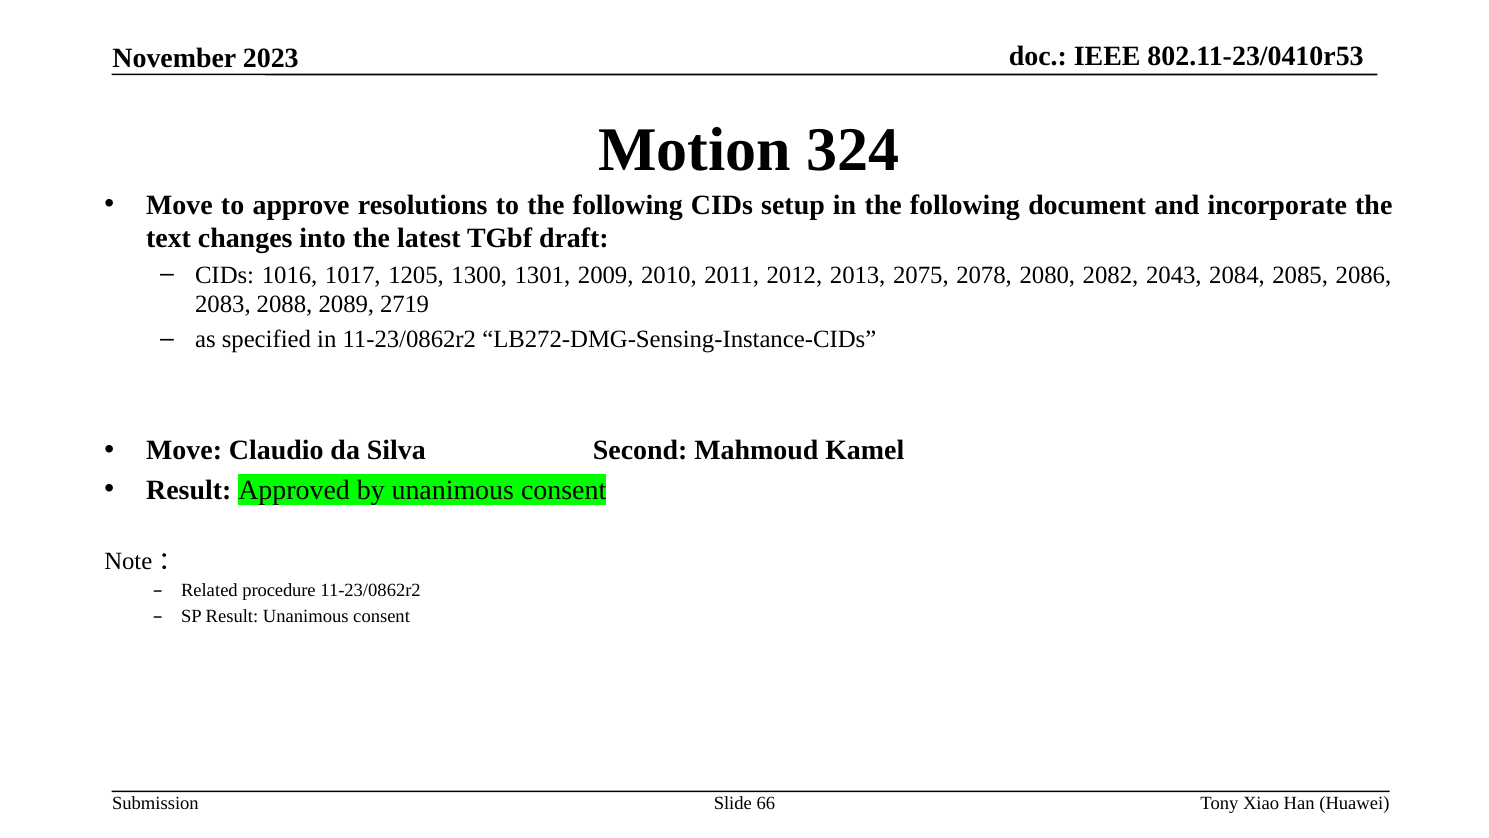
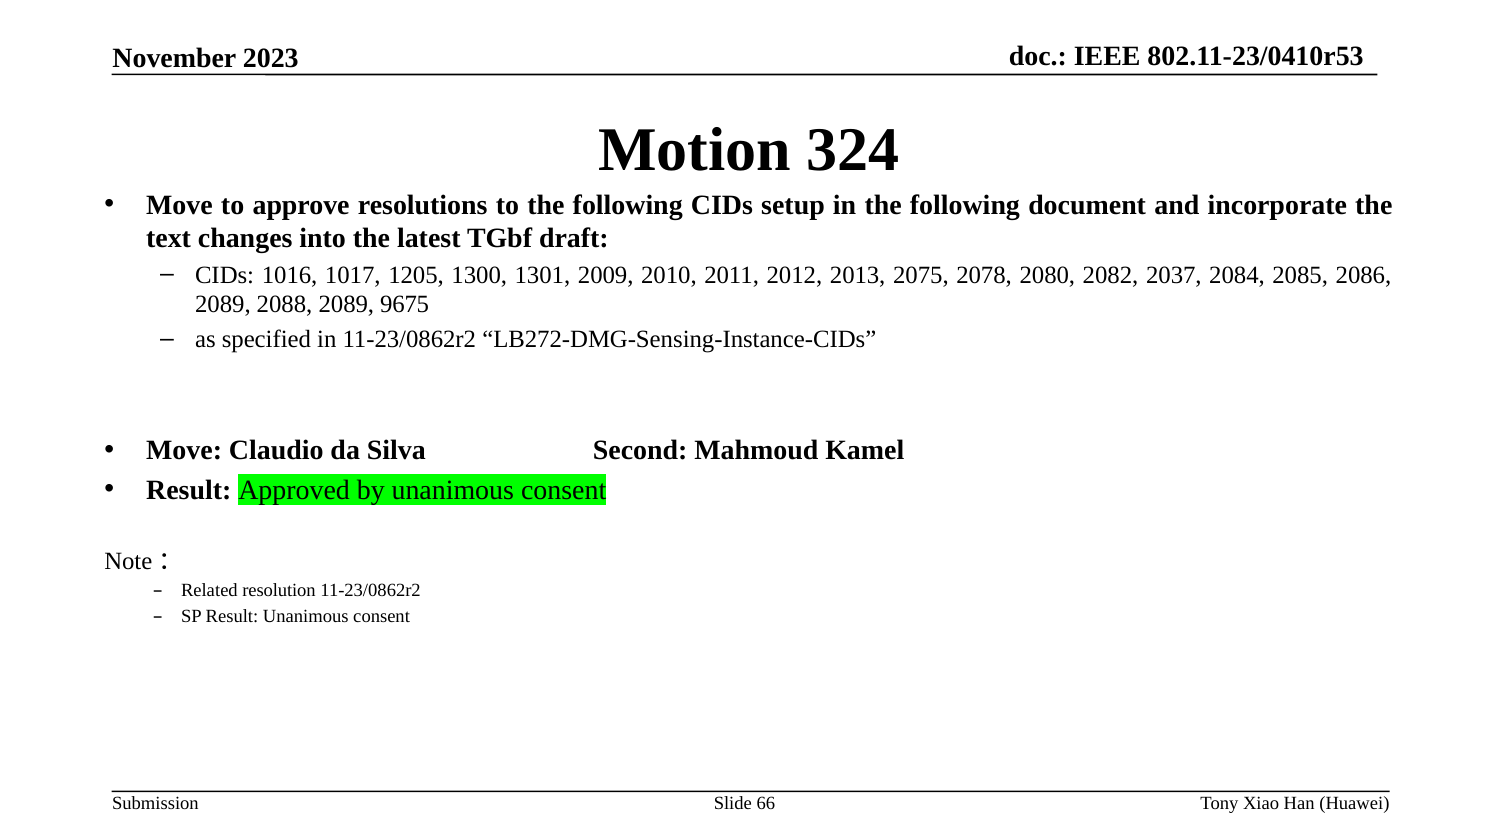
2043: 2043 -> 2037
2083 at (223, 305): 2083 -> 2089
2719: 2719 -> 9675
procedure: procedure -> resolution
